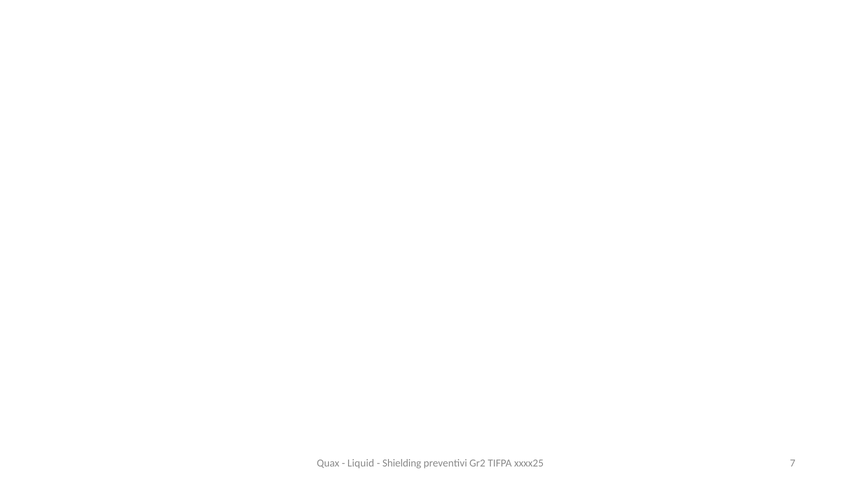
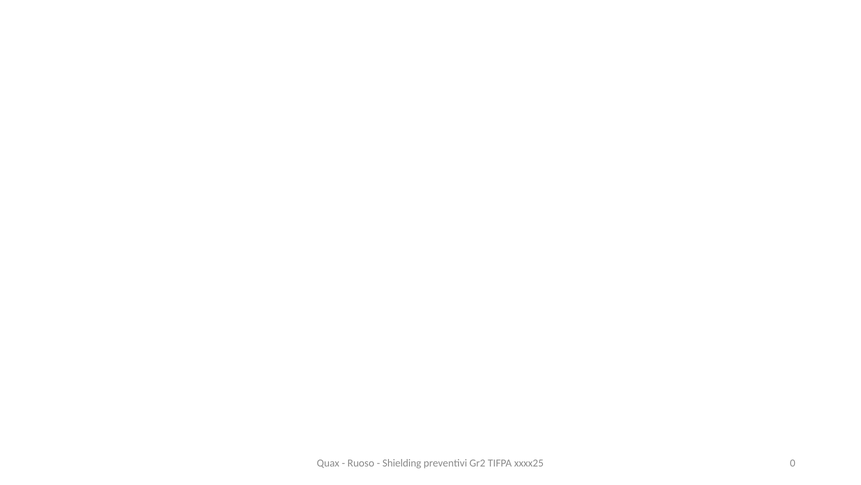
Liquid: Liquid -> Ruoso
7: 7 -> 0
